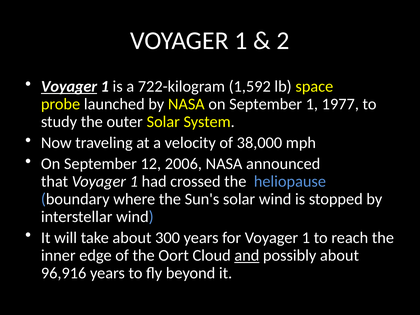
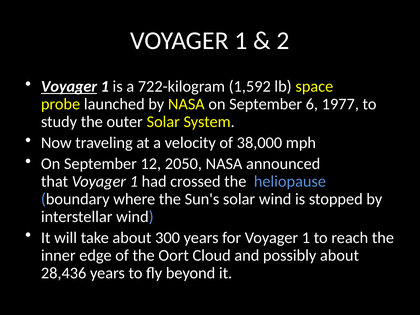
September 1: 1 -> 6
2006: 2006 -> 2050
and underline: present -> none
96,916: 96,916 -> 28,436
